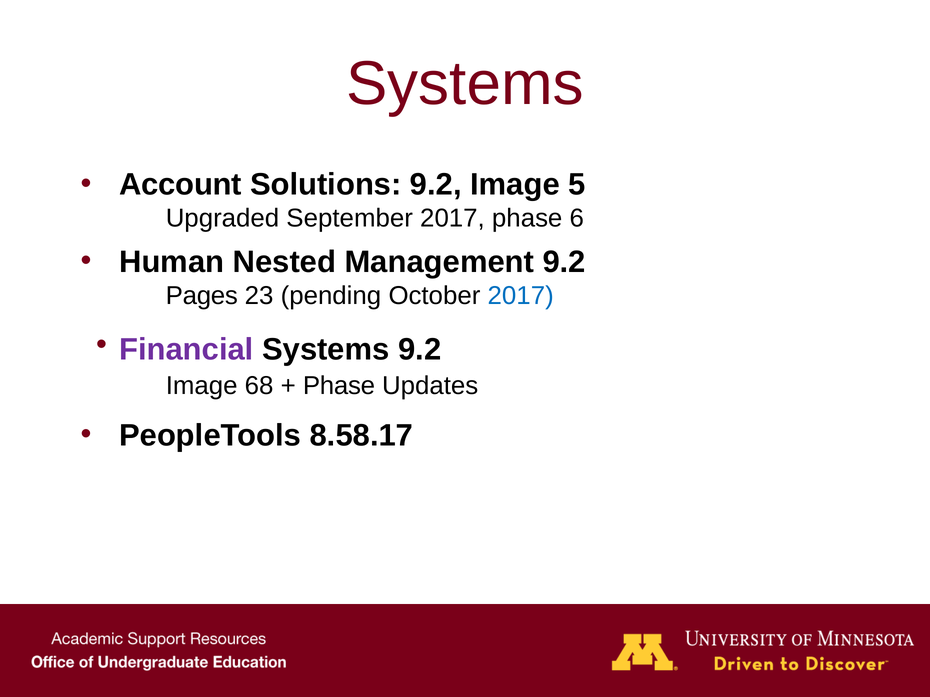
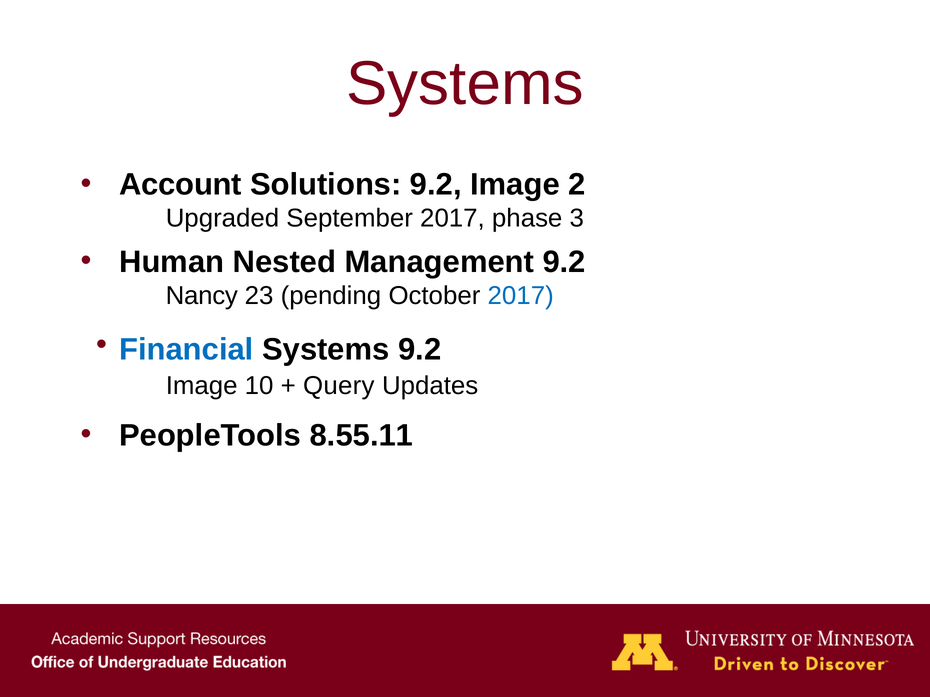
5: 5 -> 2
6: 6 -> 3
Pages: Pages -> Nancy
Financial colour: purple -> blue
68: 68 -> 10
Phase at (339, 386): Phase -> Query
8.58.17: 8.58.17 -> 8.55.11
